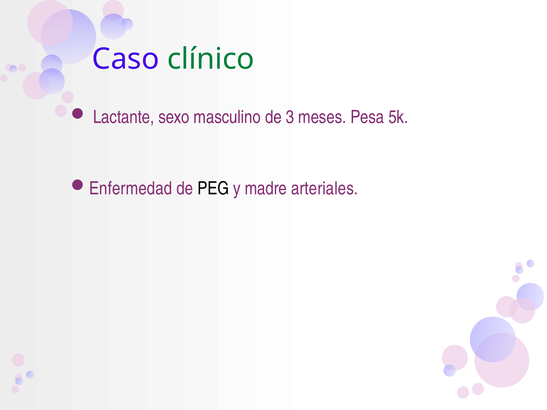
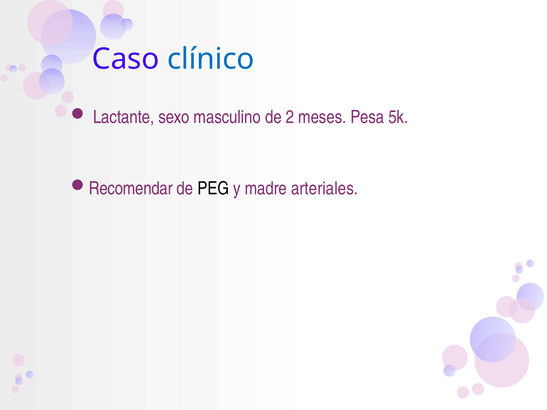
clínico colour: green -> blue
3: 3 -> 2
Enfermedad: Enfermedad -> Recomendar
